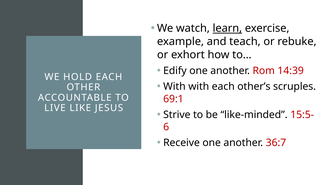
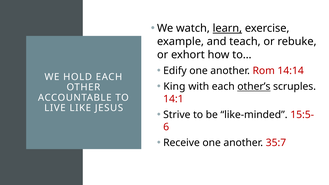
14:39: 14:39 -> 14:14
With at (174, 87): With -> King
other’s underline: none -> present
69:1: 69:1 -> 14:1
36:7: 36:7 -> 35:7
